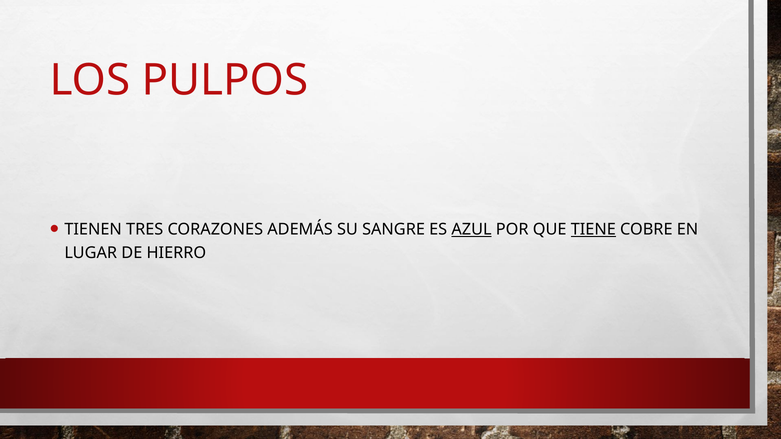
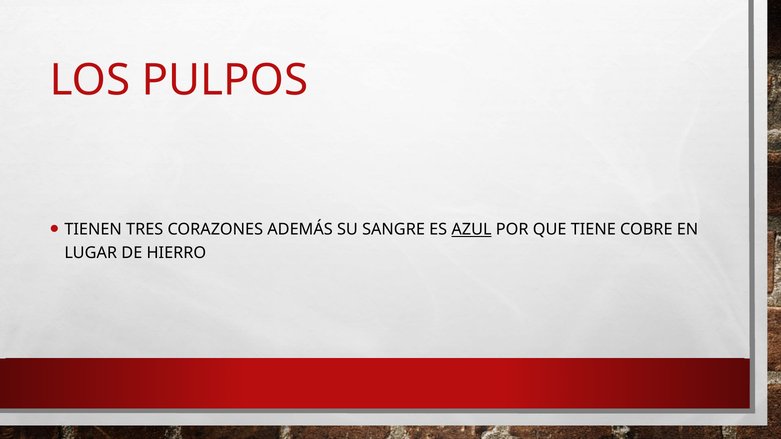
TIENE underline: present -> none
